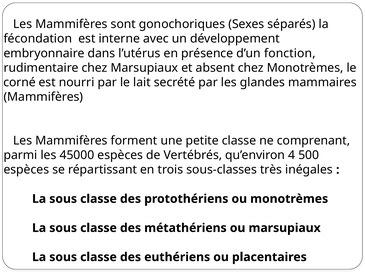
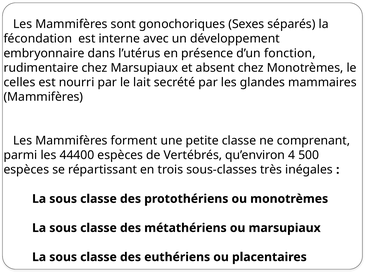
corné: corné -> celles
45000: 45000 -> 44400
